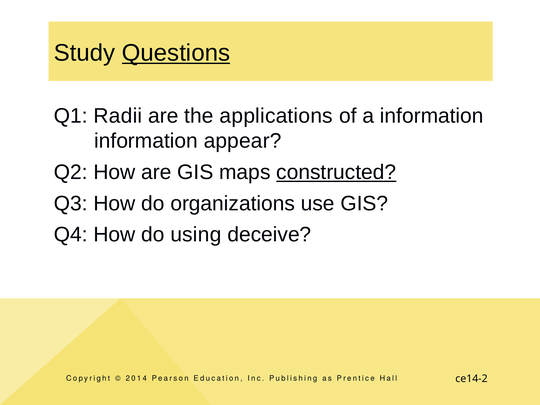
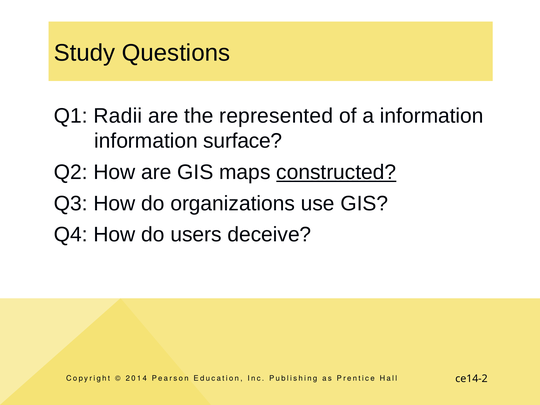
Questions underline: present -> none
applications: applications -> represented
appear: appear -> surface
using: using -> users
